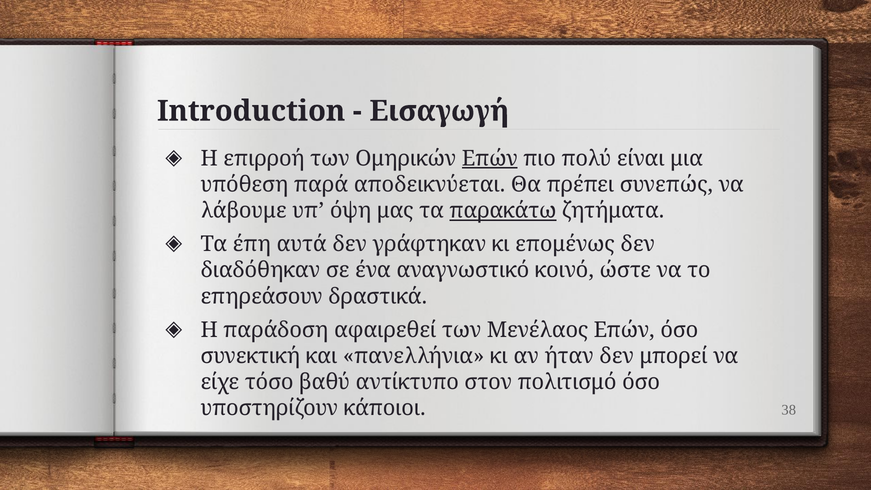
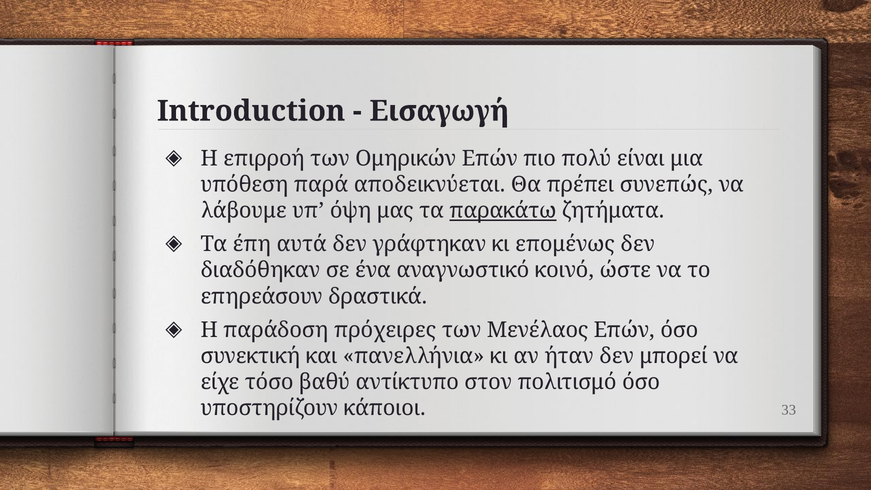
Επών at (490, 158) underline: present -> none
αφαιρεθεί: αφαιρεθεί -> πρόχειρες
38: 38 -> 33
